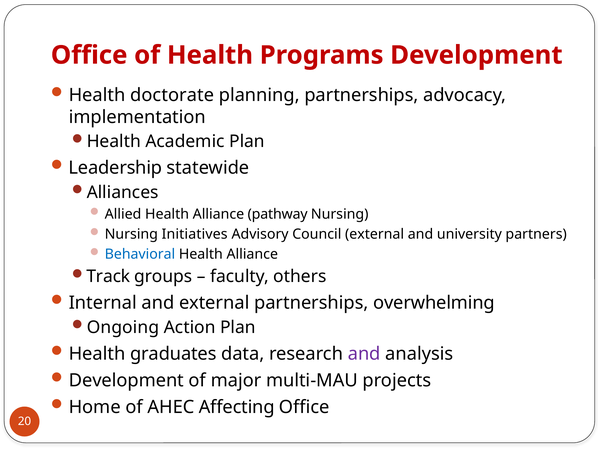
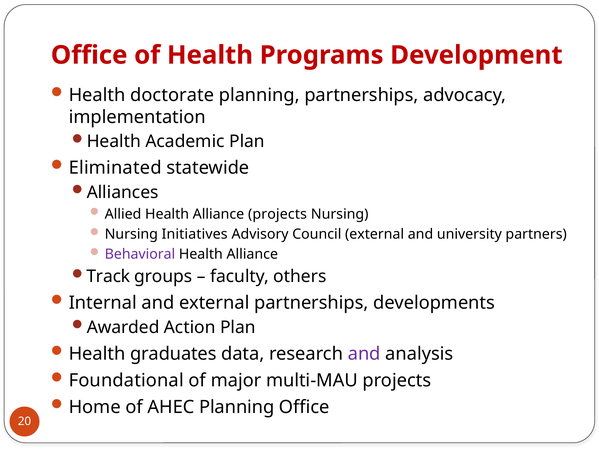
Leadership: Leadership -> Eliminated
Alliance pathway: pathway -> projects
Behavioral colour: blue -> purple
overwhelming: overwhelming -> developments
Ongoing: Ongoing -> Awarded
Development at (126, 381): Development -> Foundational
AHEC Affecting: Affecting -> Planning
